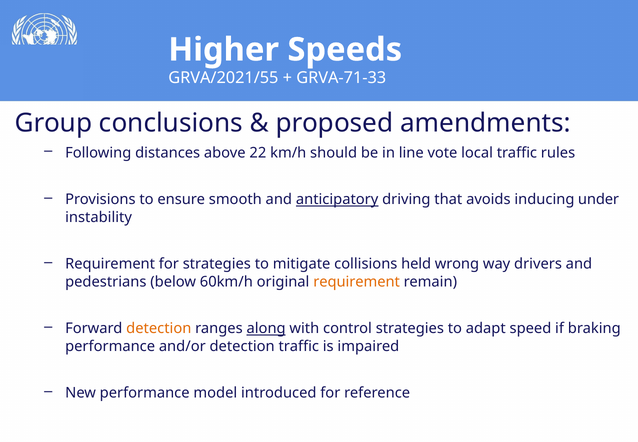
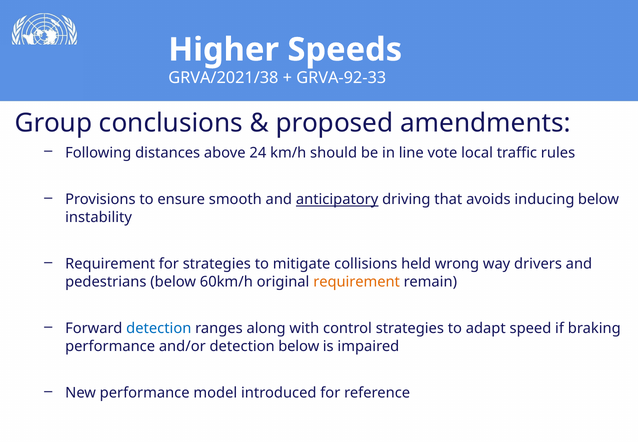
GRVA/2021/55: GRVA/2021/55 -> GRVA/2021/38
GRVA-71-33: GRVA-71-33 -> GRVA-92-33
22: 22 -> 24
inducing under: under -> below
detection at (159, 328) colour: orange -> blue
along underline: present -> none
detection traffic: traffic -> below
